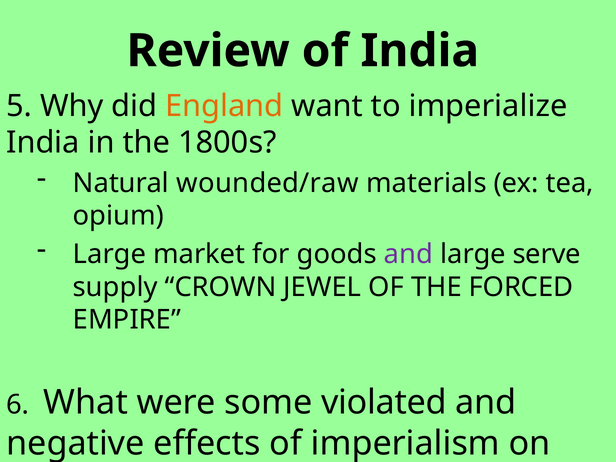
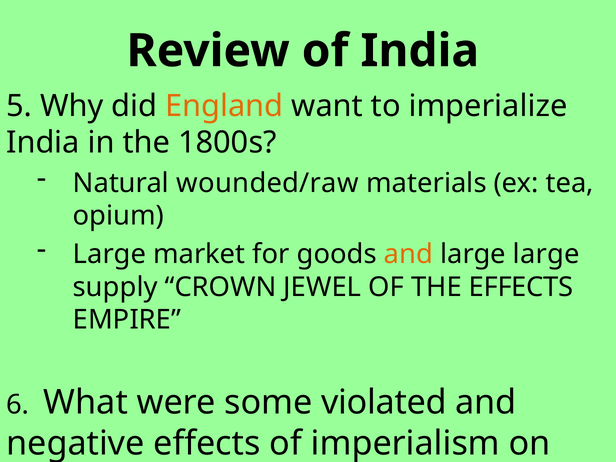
and at (408, 254) colour: purple -> orange
large serve: serve -> large
THE FORCED: FORCED -> EFFECTS
